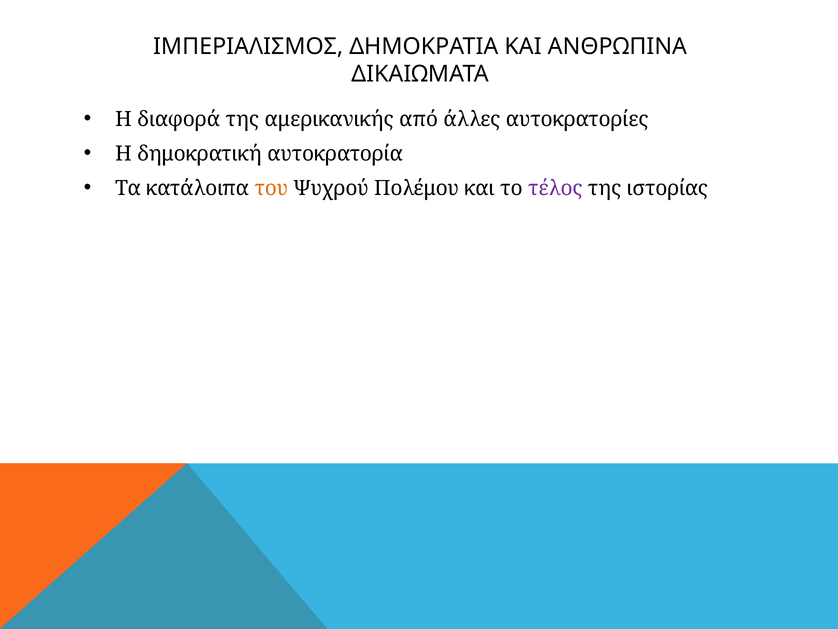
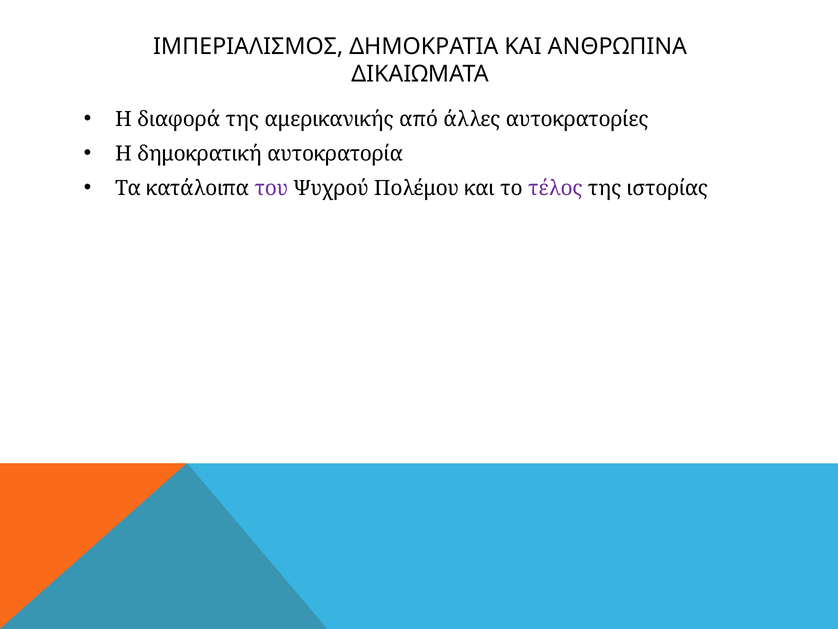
του colour: orange -> purple
